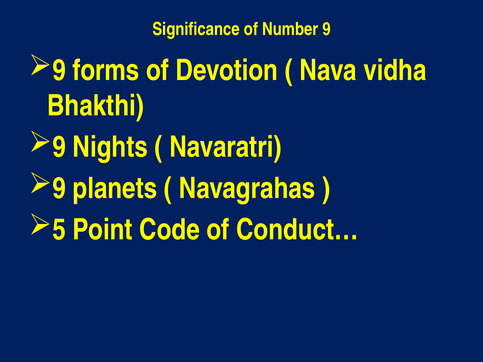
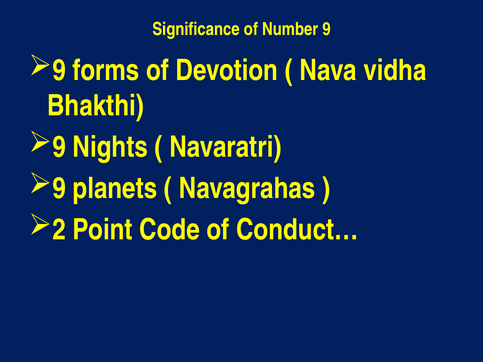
5: 5 -> 2
